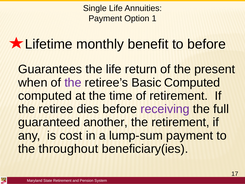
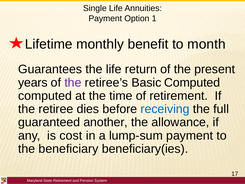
to before: before -> month
when: when -> years
receiving colour: purple -> blue
the retirement: retirement -> allowance
throughout: throughout -> beneficiary
